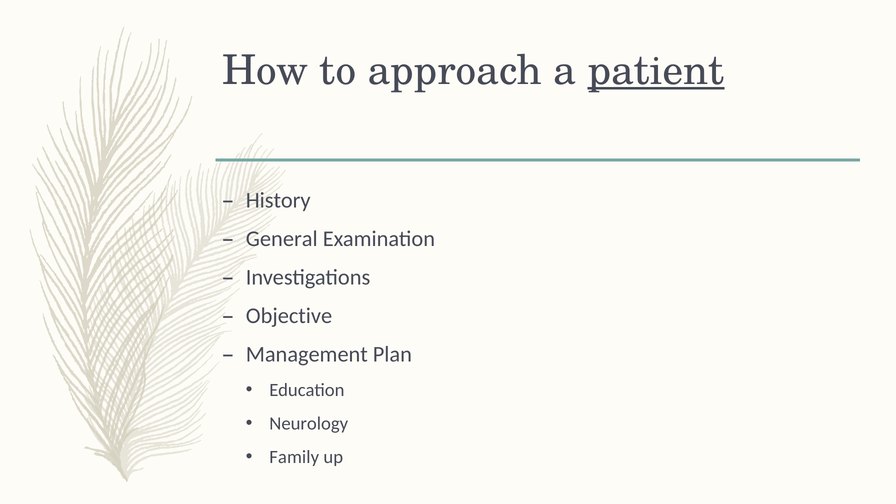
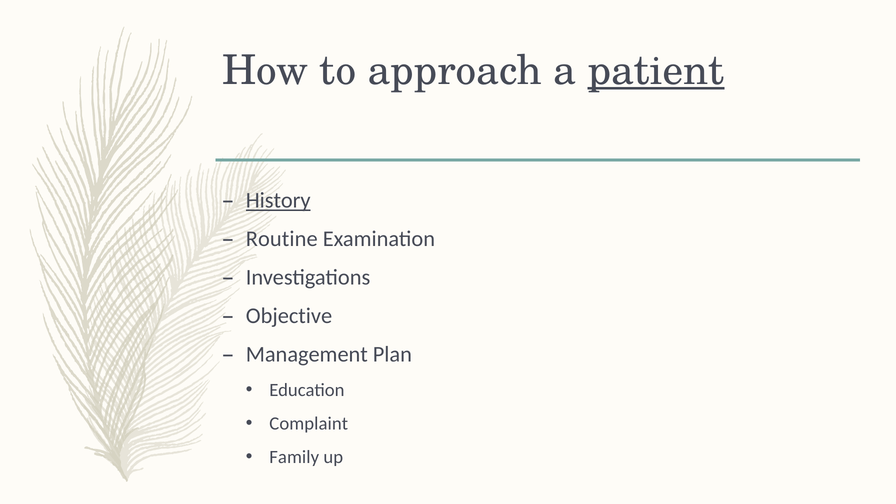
History underline: none -> present
General: General -> Routine
Neurology: Neurology -> Complaint
